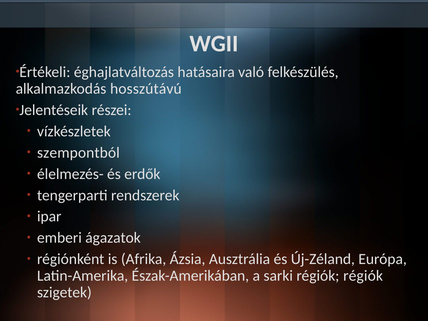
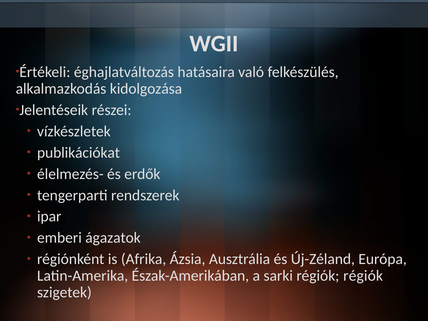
hosszútávú: hosszútávú -> kidolgozása
szempontból: szempontból -> publikációkat
